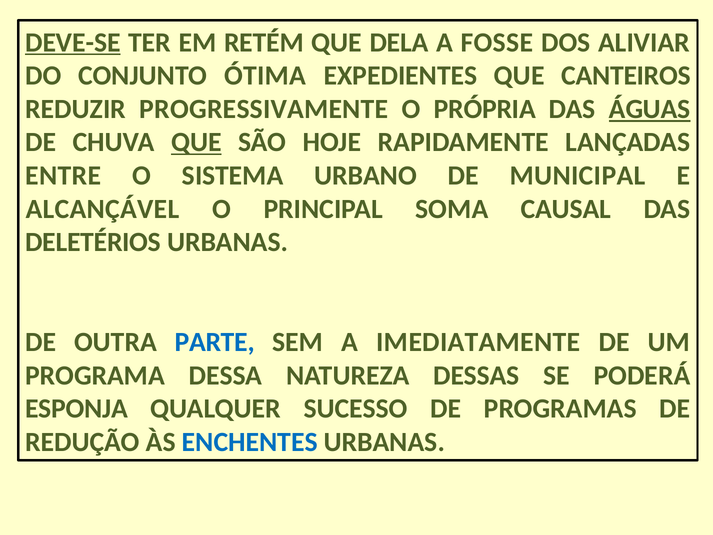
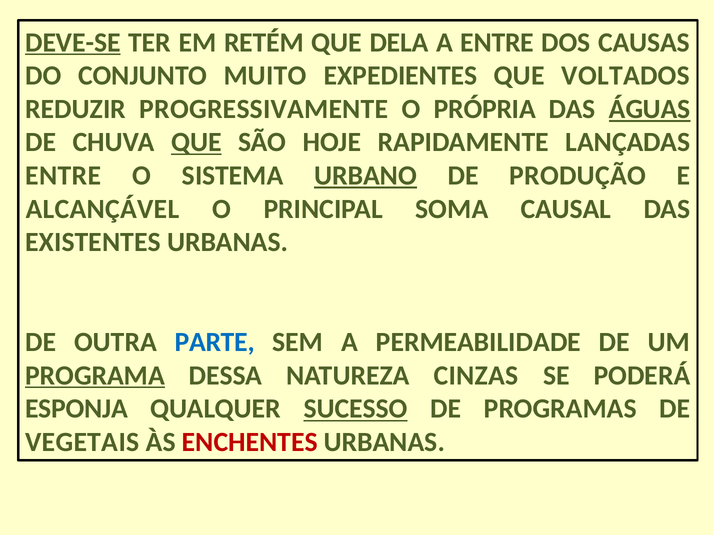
A FOSSE: FOSSE -> ENTRE
ALIVIAR: ALIVIAR -> CAUSAS
ÓTIMA: ÓTIMA -> MUITO
CANTEIROS: CANTEIROS -> VOLTADOS
URBANO underline: none -> present
MUNICIPAL: MUNICIPAL -> PRODUÇÃO
DELETÉRIOS: DELETÉRIOS -> EXISTENTES
IMEDIATAMENTE: IMEDIATAMENTE -> PERMEABILIDADE
PROGRAMA underline: none -> present
DESSAS: DESSAS -> CINZAS
SUCESSO underline: none -> present
REDUÇÃO: REDUÇÃO -> VEGETAIS
ENCHENTES colour: blue -> red
